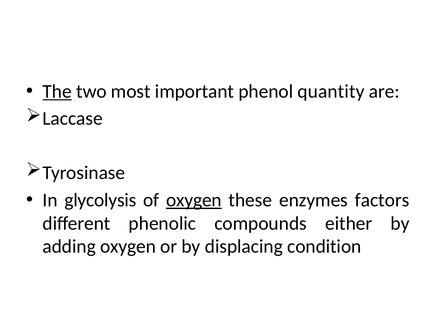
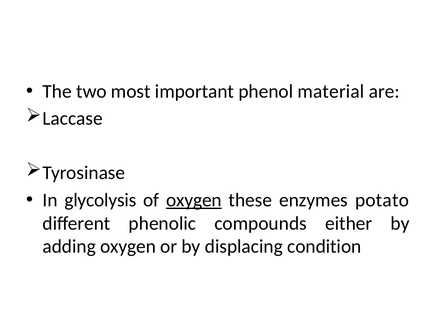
The underline: present -> none
quantity: quantity -> material
factors: factors -> potato
